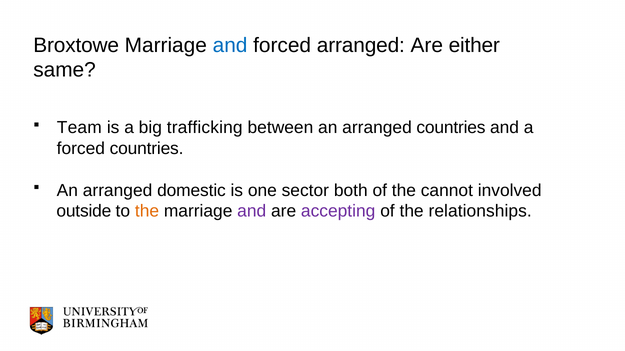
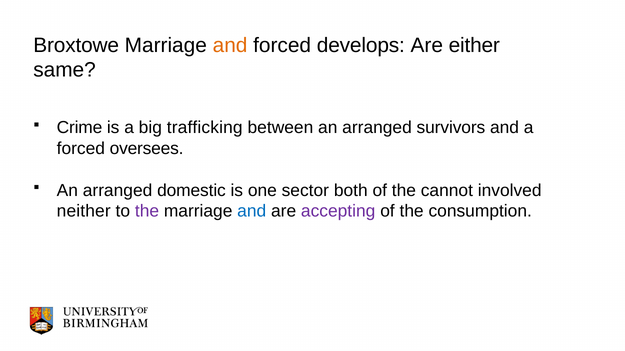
and at (230, 45) colour: blue -> orange
forced arranged: arranged -> develops
Team: Team -> Crime
arranged countries: countries -> survivors
forced countries: countries -> oversees
outside: outside -> neither
the at (147, 212) colour: orange -> purple
and at (252, 212) colour: purple -> blue
relationships: relationships -> consumption
